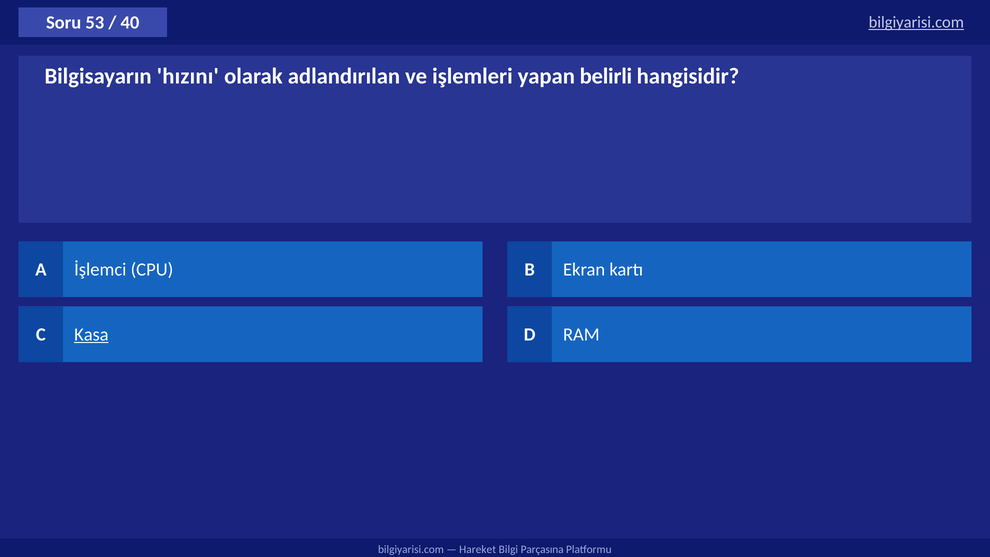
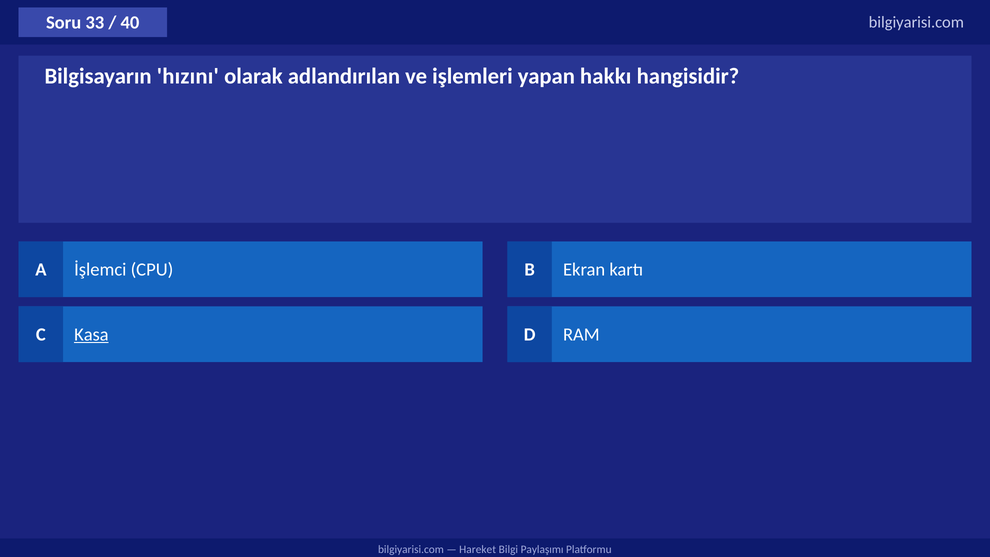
53: 53 -> 33
bilgiyarisi.com at (916, 22) underline: present -> none
belirli: belirli -> hakkı
Parçasına: Parçasına -> Paylaşımı
